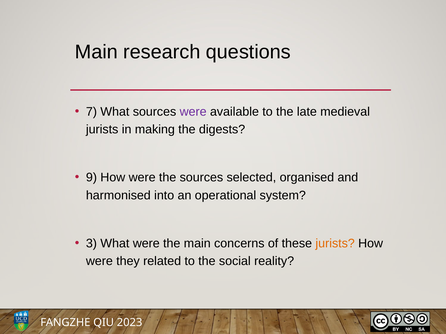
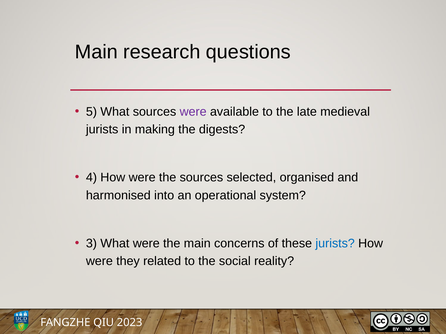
7: 7 -> 5
9: 9 -> 4
jurists at (335, 244) colour: orange -> blue
